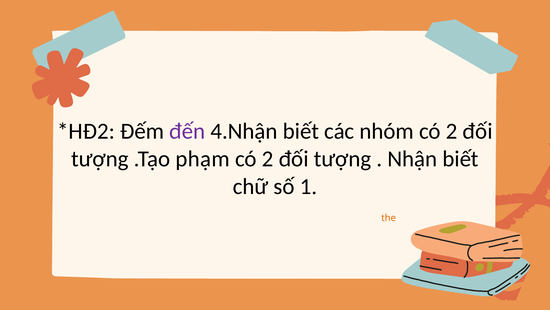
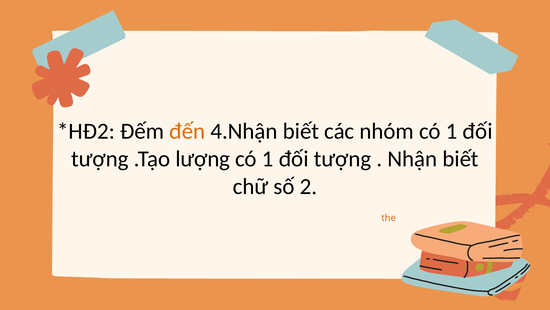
đến colour: purple -> orange
2 at (452, 131): 2 -> 1
phạm: phạm -> lượng
2 at (268, 159): 2 -> 1
1: 1 -> 2
